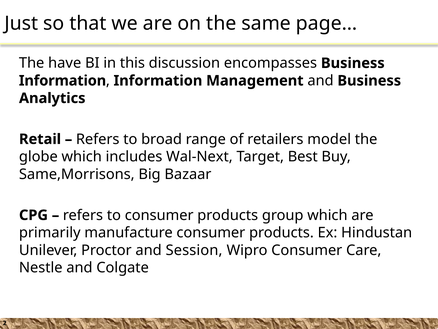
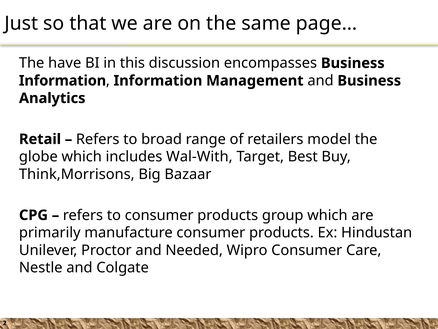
Wal-Next: Wal-Next -> Wal-With
Same,Morrisons: Same,Morrisons -> Think,Morrisons
Session: Session -> Needed
